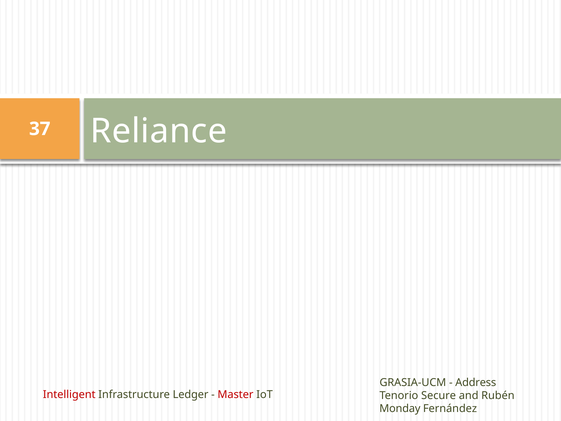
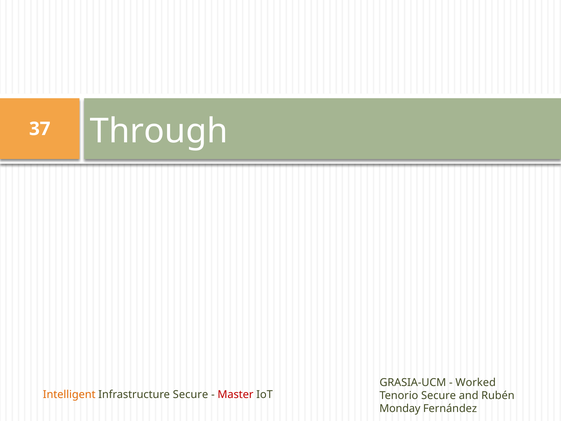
Reliance: Reliance -> Through
Address: Address -> Worked
Intelligent colour: red -> orange
Infrastructure Ledger: Ledger -> Secure
